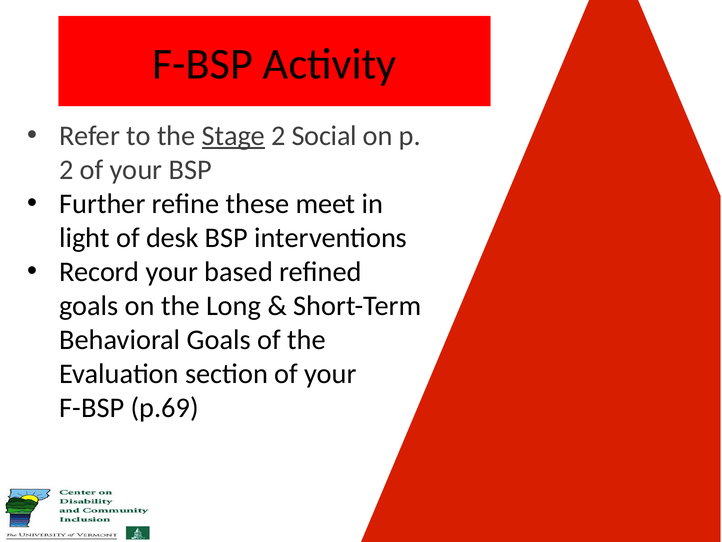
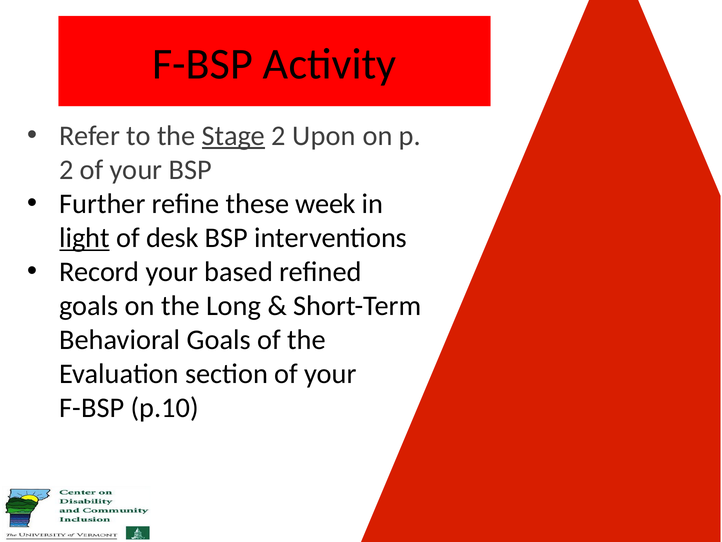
Social: Social -> Upon
meet: meet -> week
light underline: none -> present
p.69: p.69 -> p.10
